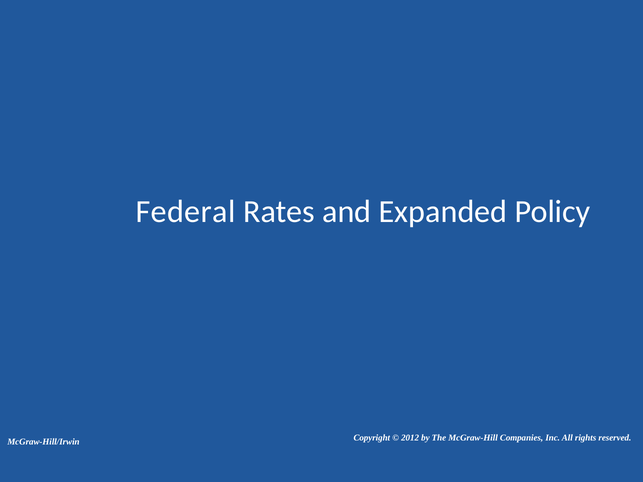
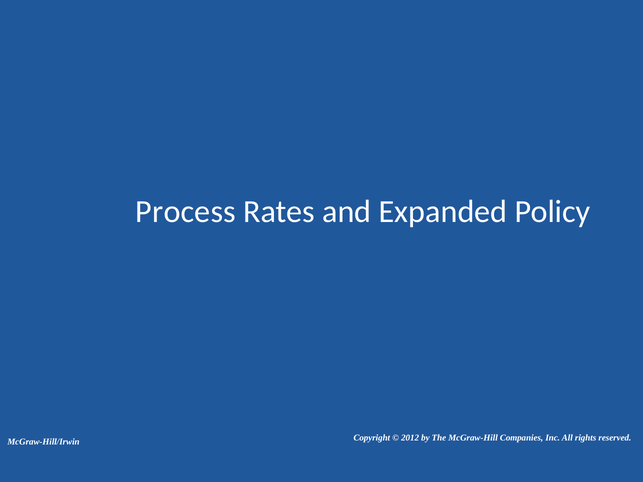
Federal: Federal -> Process
